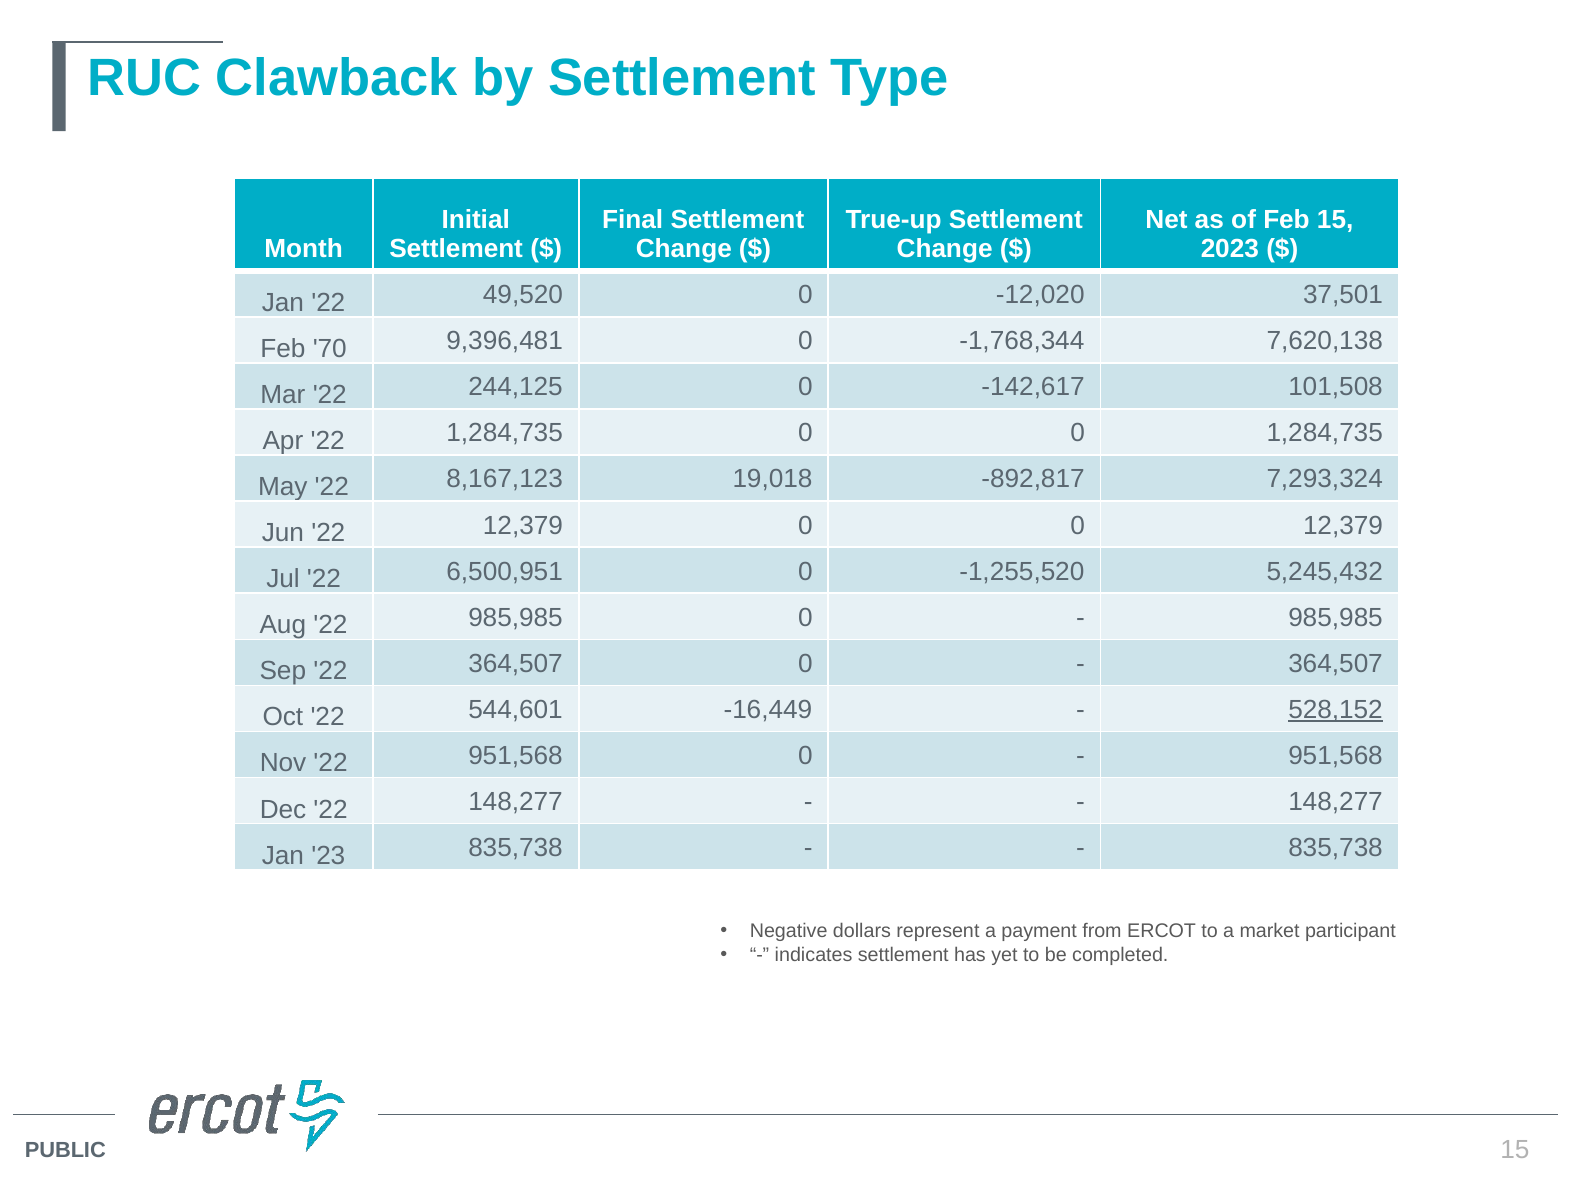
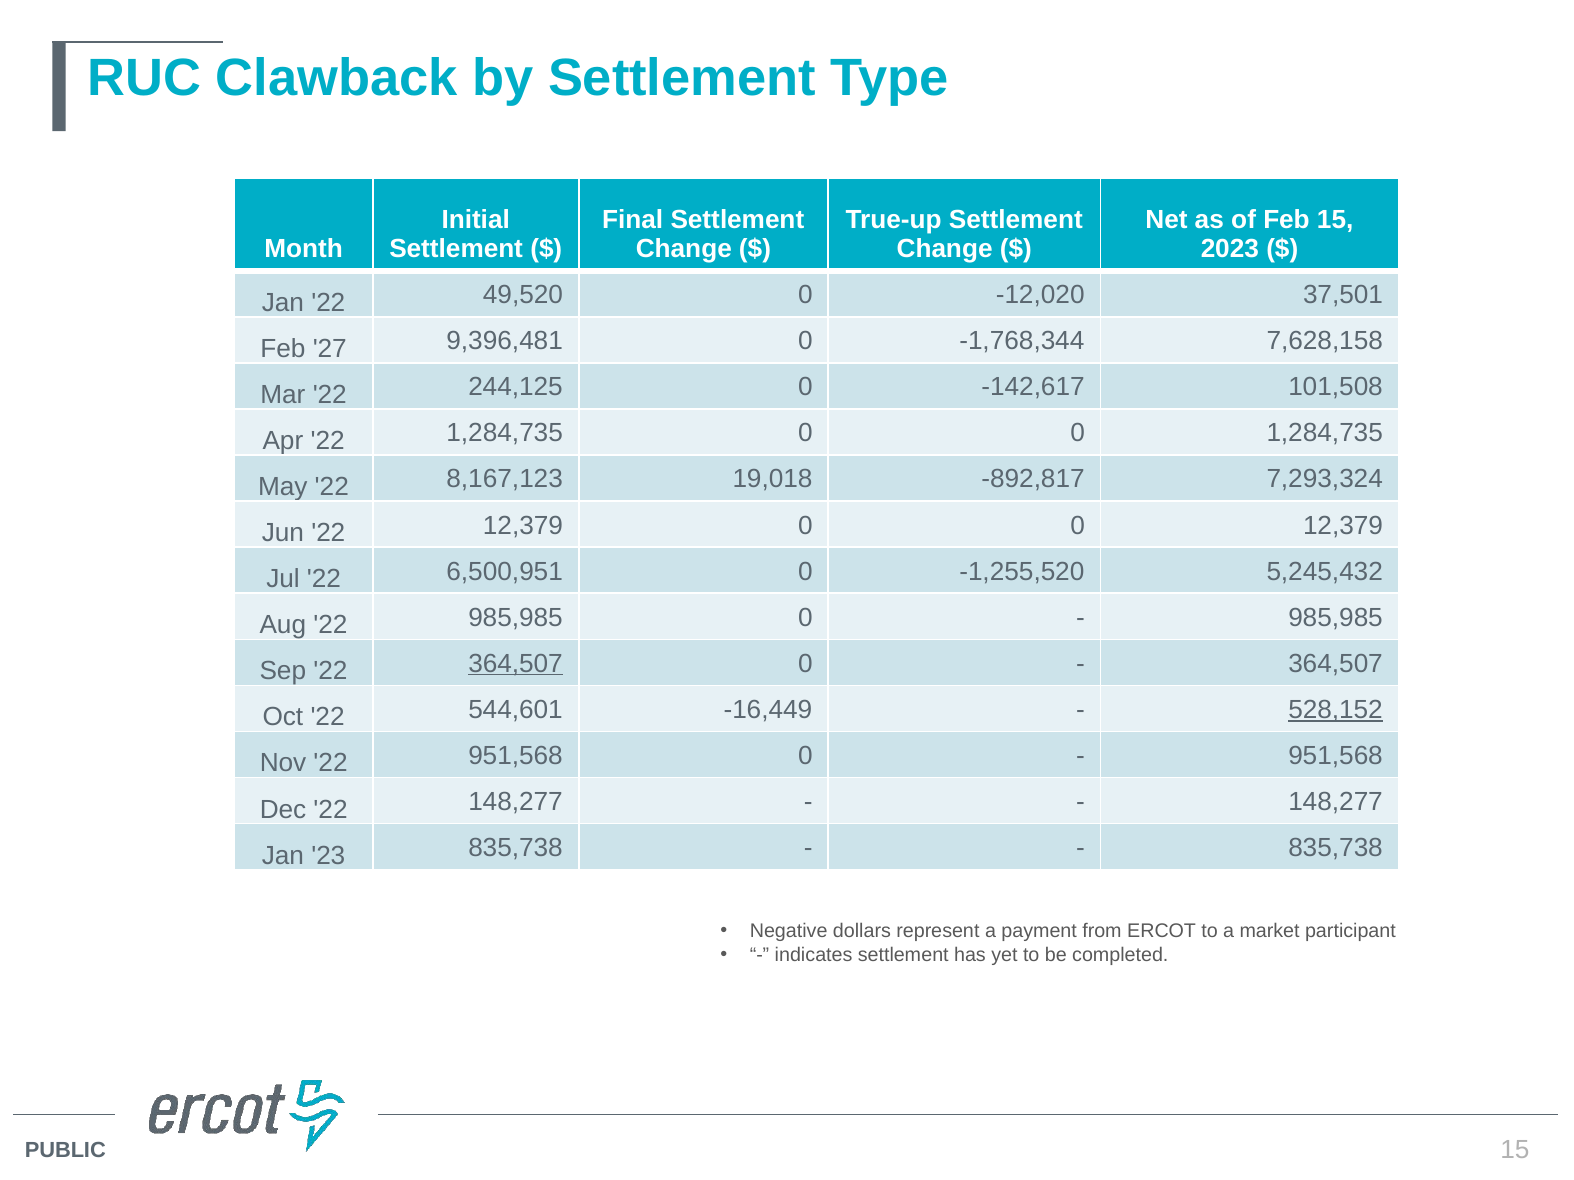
70: 70 -> 27
7,620,138: 7,620,138 -> 7,628,158
364,507 at (516, 664) underline: none -> present
